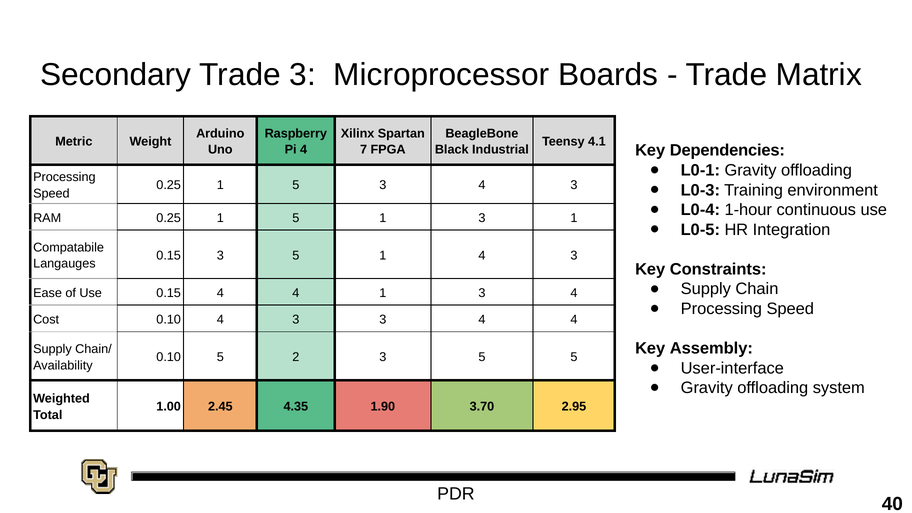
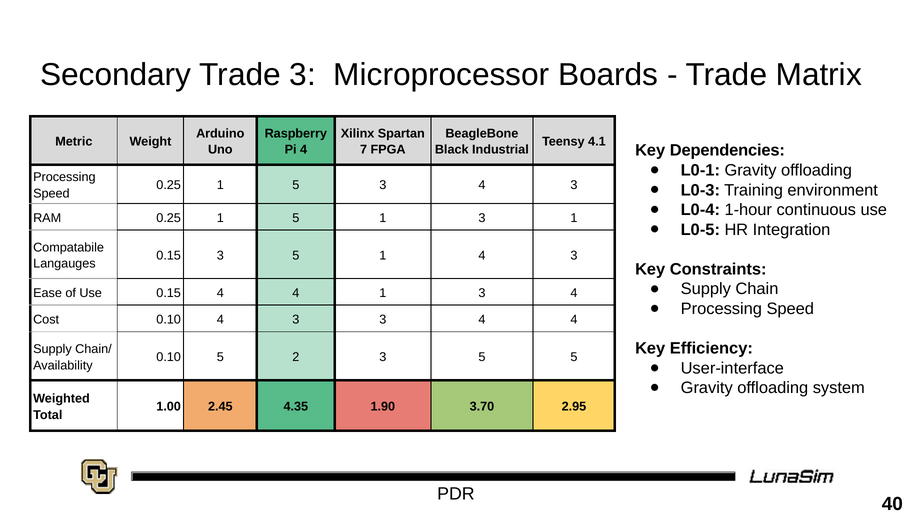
Assembly: Assembly -> Efficiency
